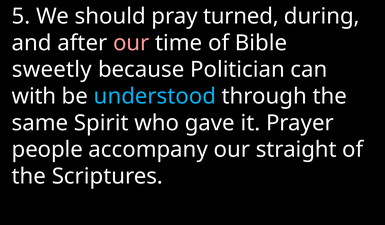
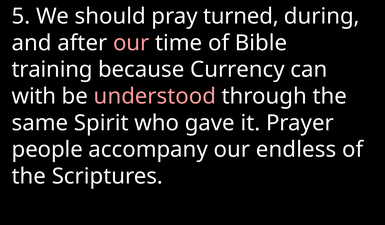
sweetly: sweetly -> training
Politician: Politician -> Currency
understood colour: light blue -> pink
straight: straight -> endless
